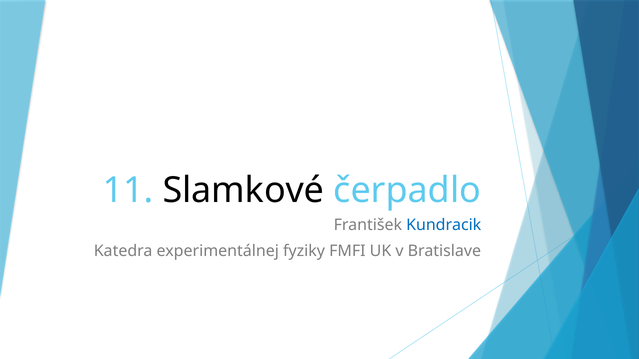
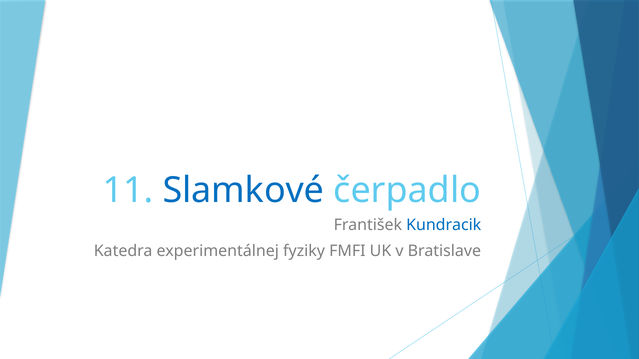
Slamkové colour: black -> blue
